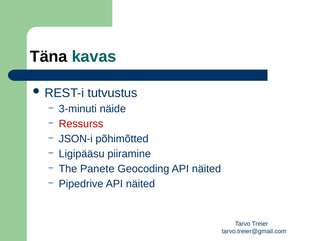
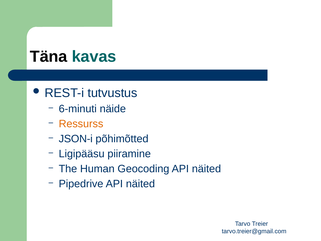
3-minuti: 3-minuti -> 6-minuti
Ressurss colour: red -> orange
Panete: Panete -> Human
